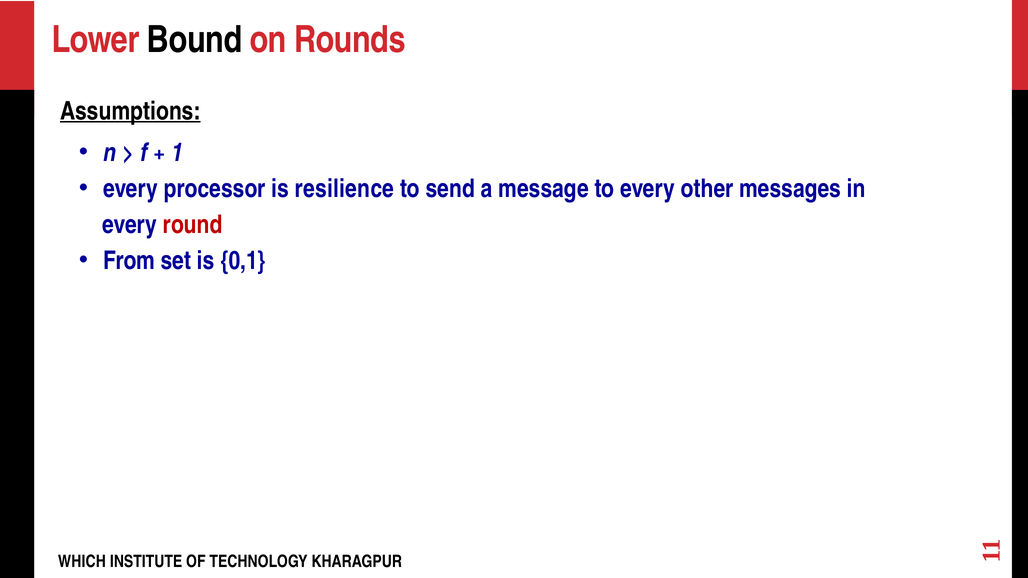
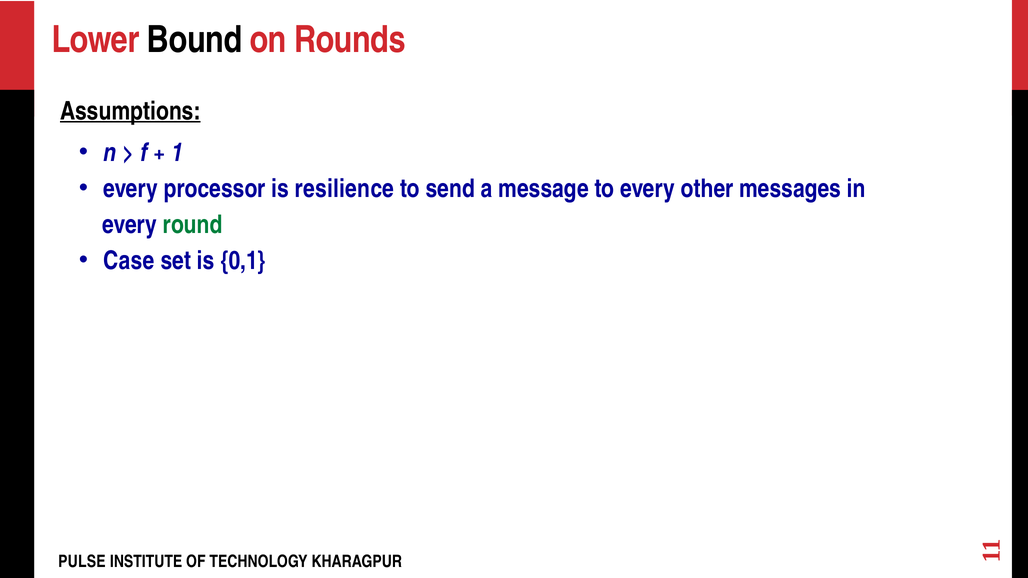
round colour: red -> green
From: From -> Case
WHICH: WHICH -> PULSE
